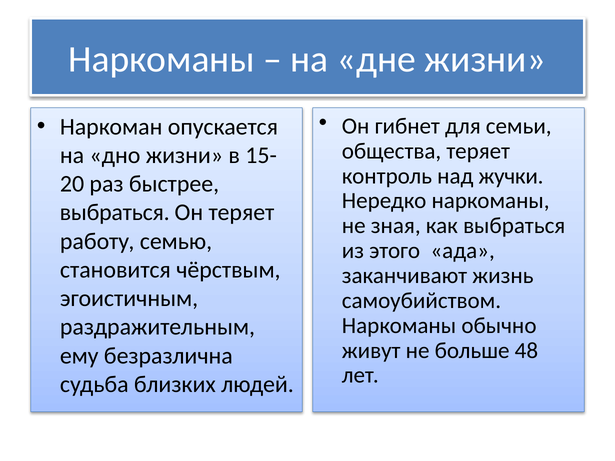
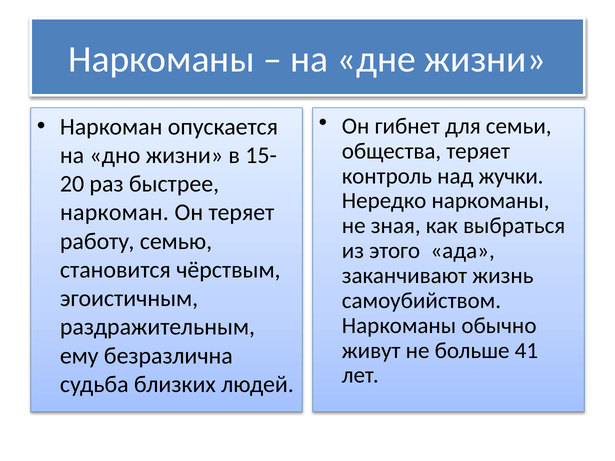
выбраться at (115, 213): выбраться -> наркоман
48: 48 -> 41
